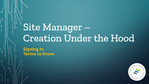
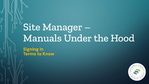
Creation: Creation -> Manuals
